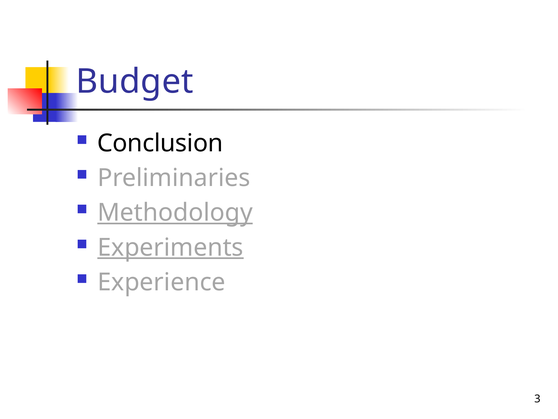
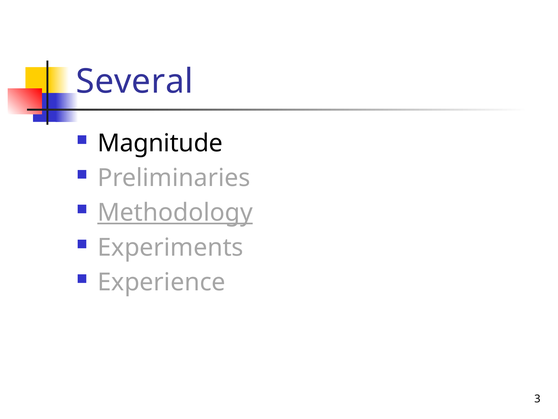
Budget: Budget -> Several
Conclusion: Conclusion -> Magnitude
Experiments underline: present -> none
